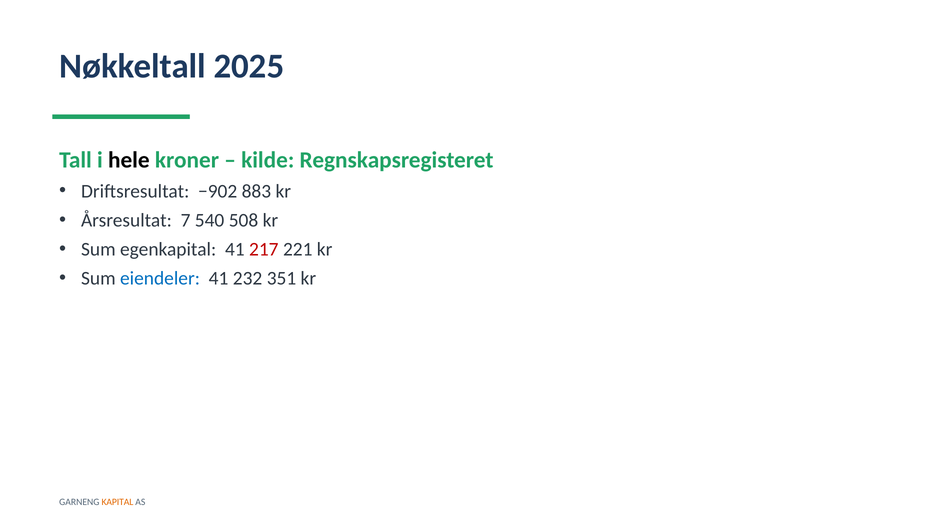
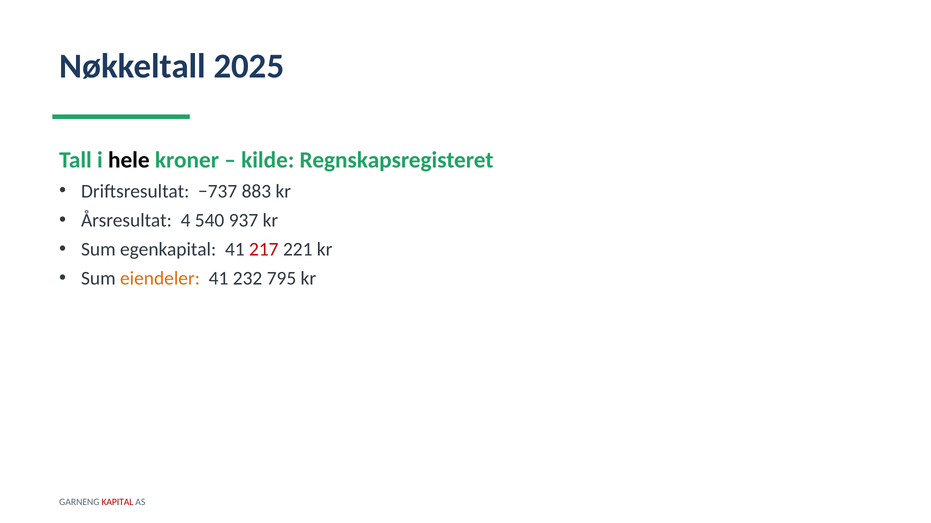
−902: −902 -> −737
7: 7 -> 4
508: 508 -> 937
eiendeler colour: blue -> orange
351: 351 -> 795
KAPITAL colour: orange -> red
